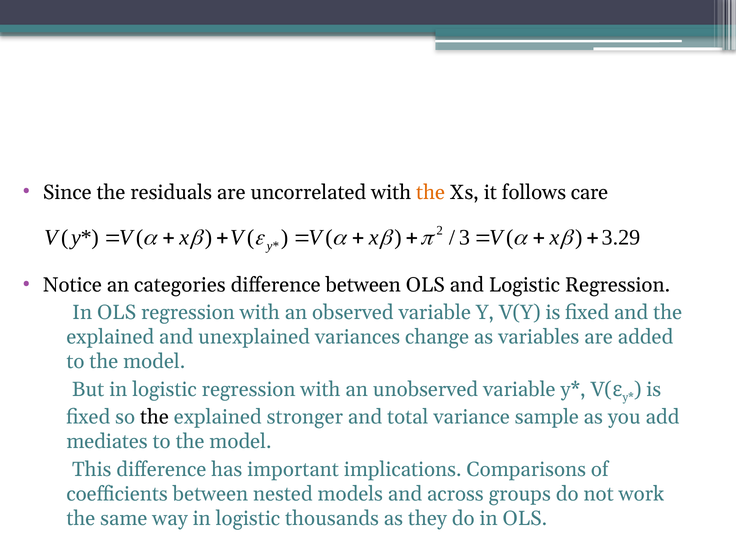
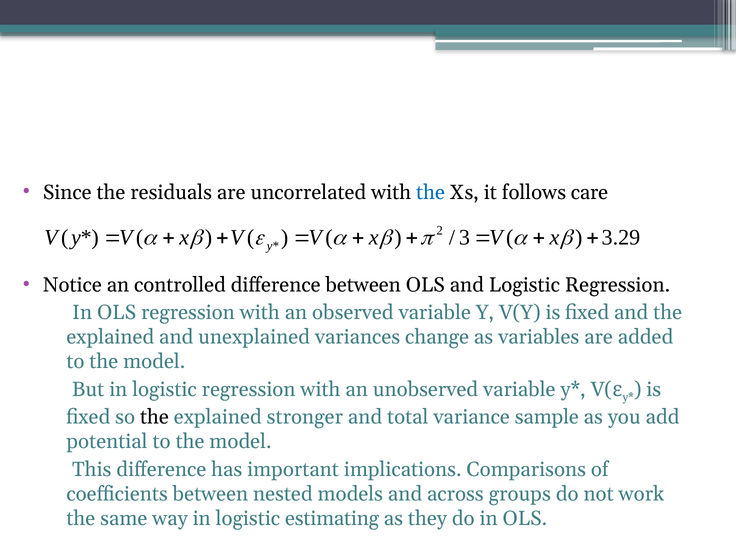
the at (431, 192) colour: orange -> blue
categories: categories -> controlled
mediates: mediates -> potential
thousands: thousands -> estimating
